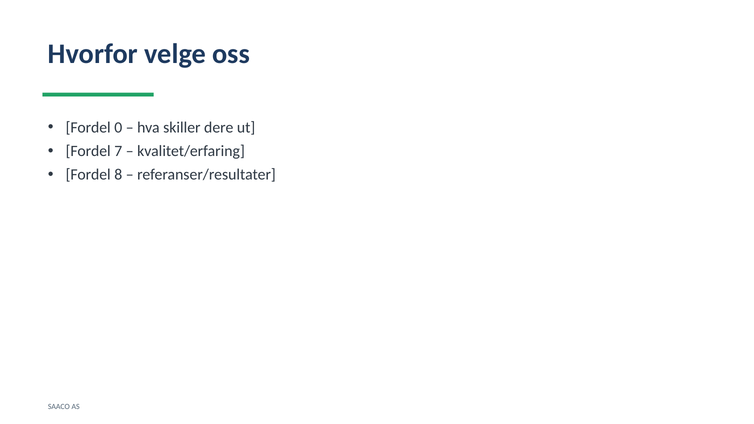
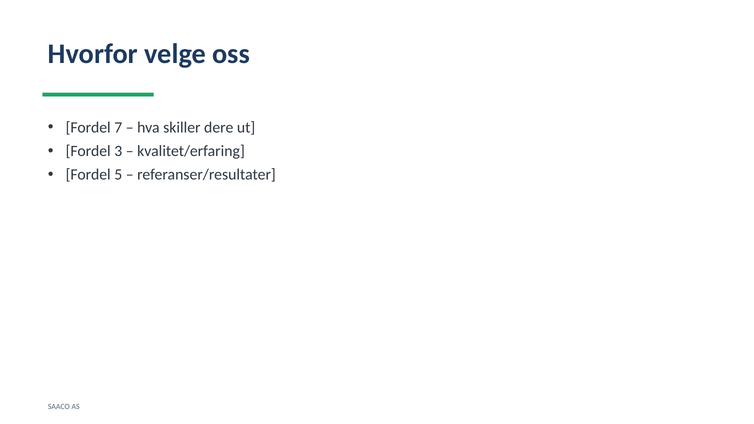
0: 0 -> 7
7: 7 -> 3
8: 8 -> 5
